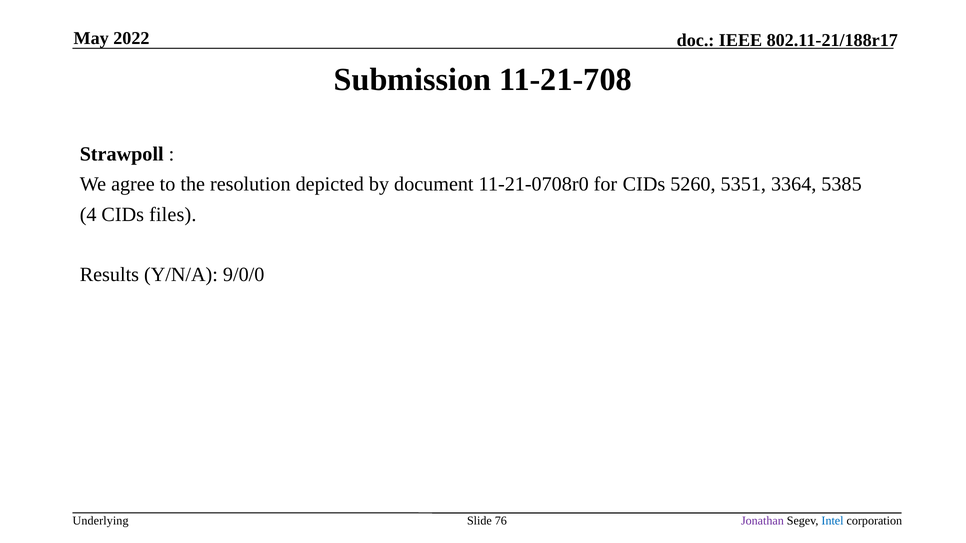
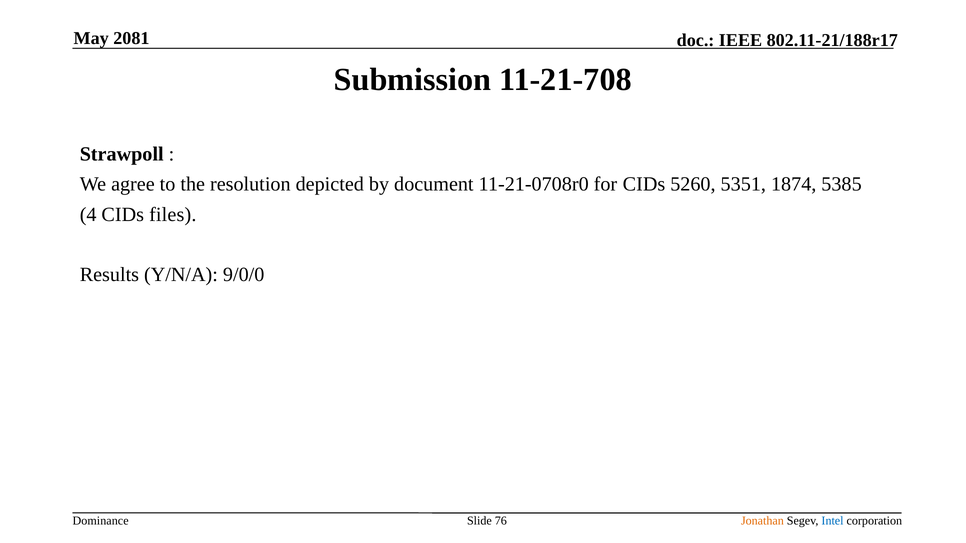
2022: 2022 -> 2081
3364: 3364 -> 1874
Underlying: Underlying -> Dominance
Jonathan colour: purple -> orange
